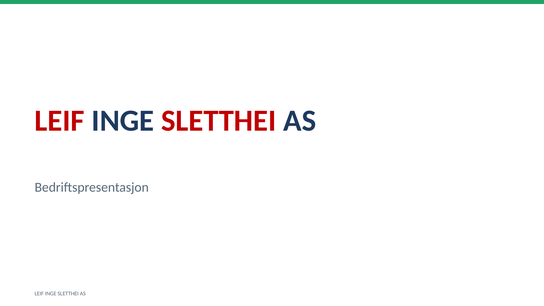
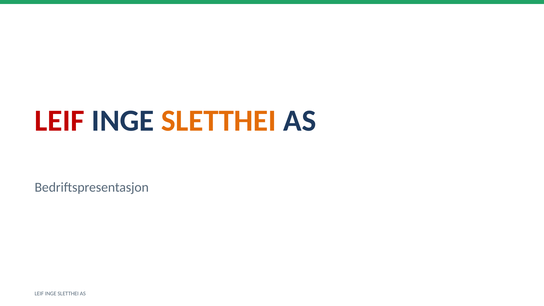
SLETTHEI at (219, 121) colour: red -> orange
